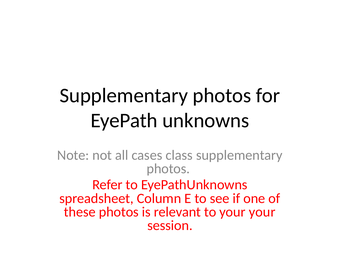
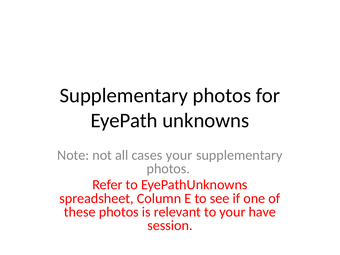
cases class: class -> your
your your: your -> have
